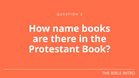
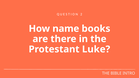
Book: Book -> Luke
